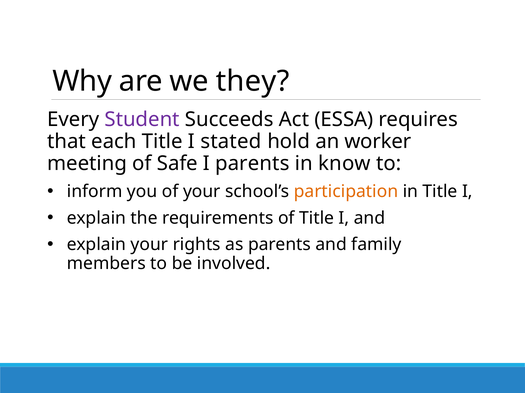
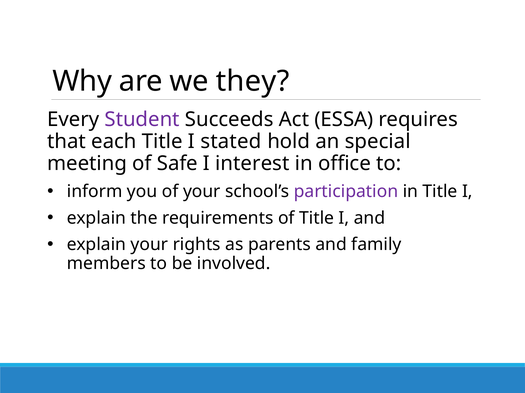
worker: worker -> special
I parents: parents -> interest
know: know -> office
participation colour: orange -> purple
